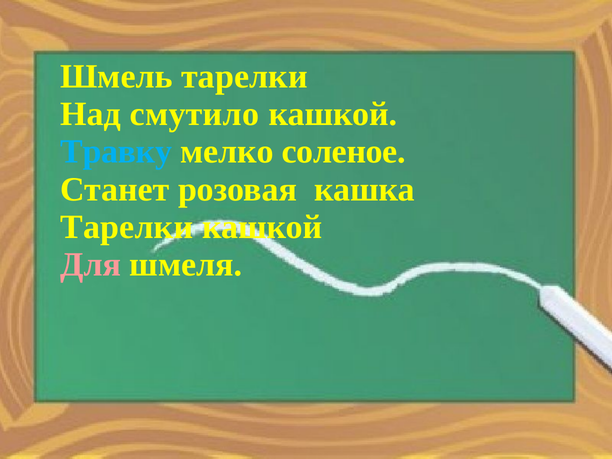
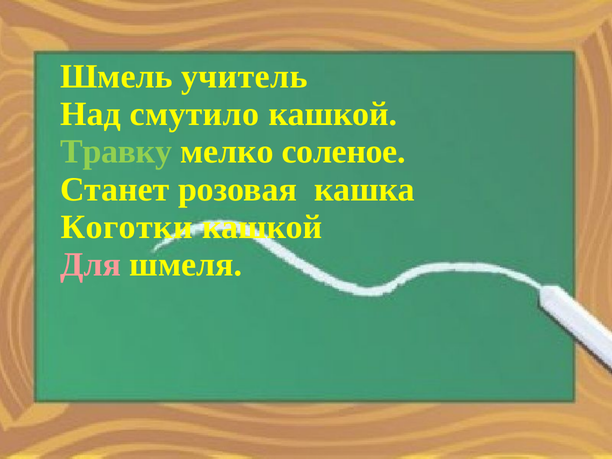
Шмель тарелки: тарелки -> учитель
Травку colour: light blue -> light green
Тарелки at (127, 227): Тарелки -> Коготки
